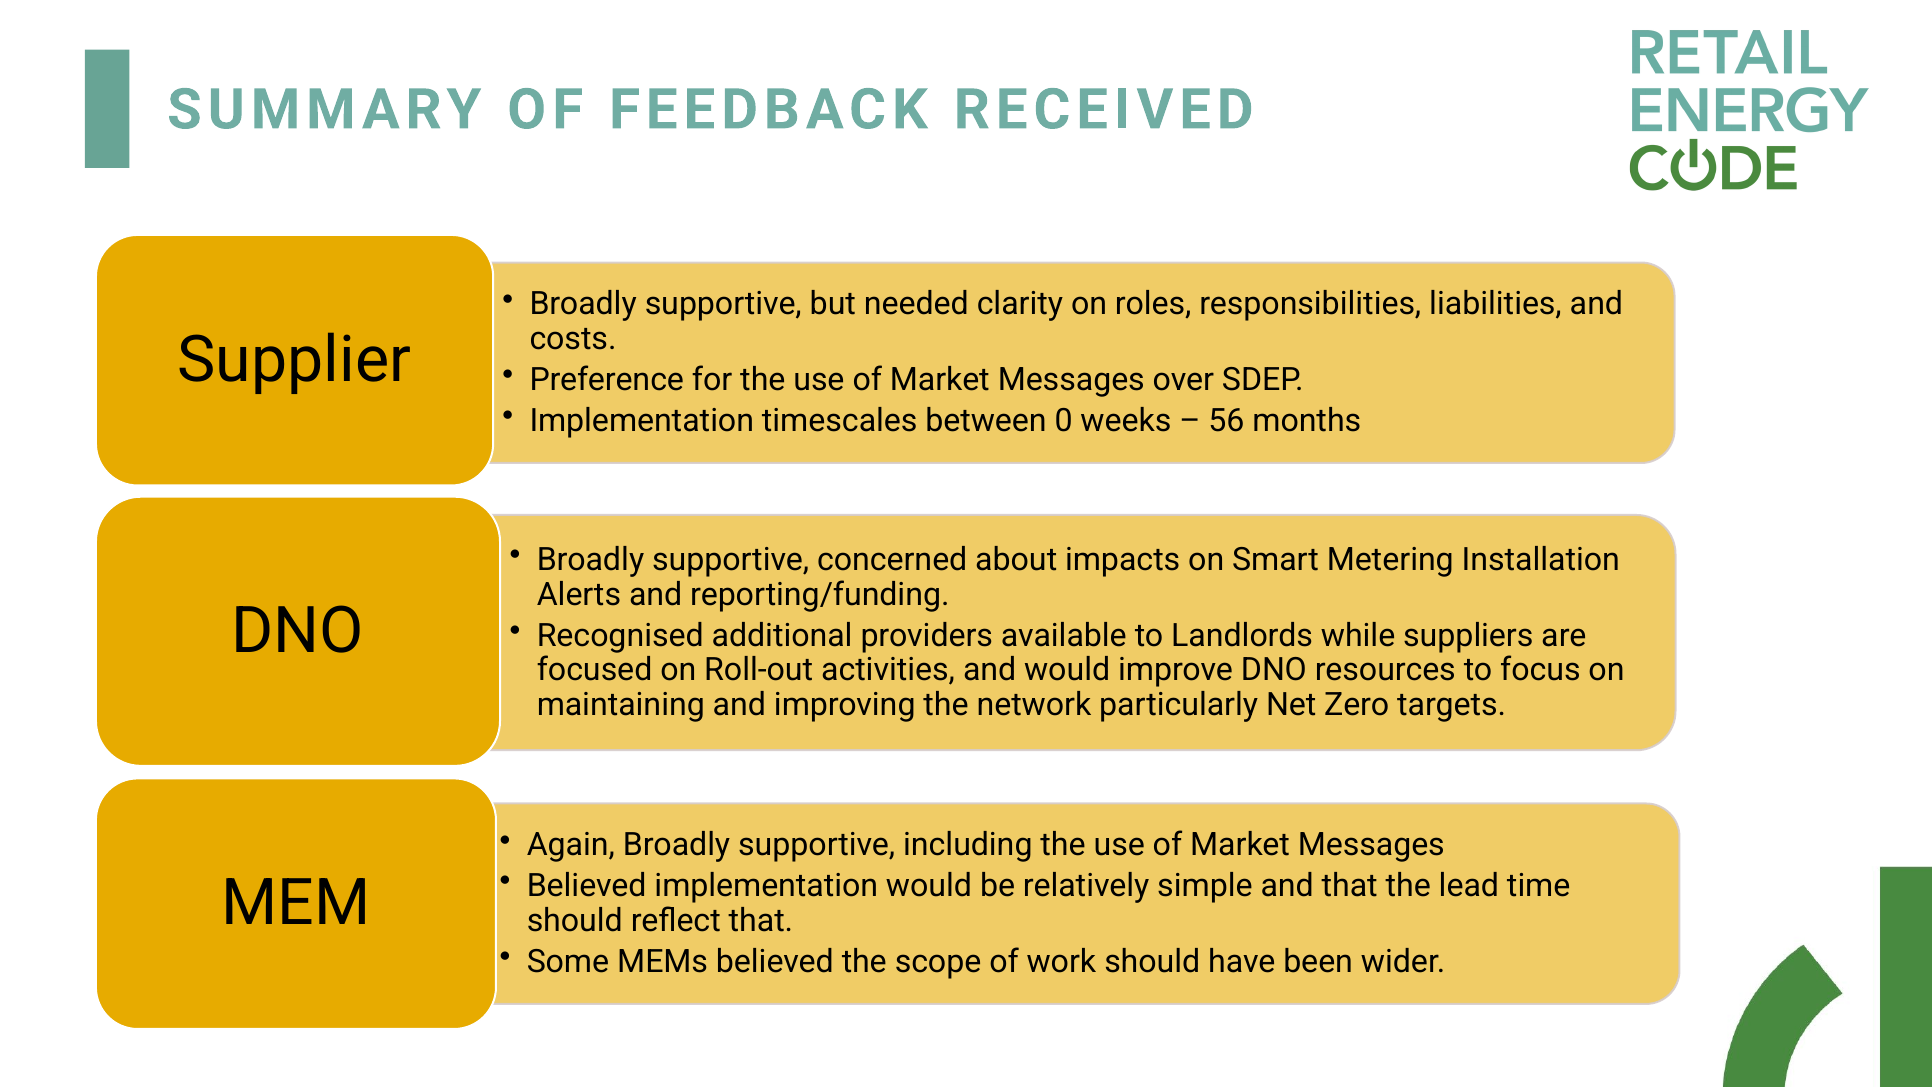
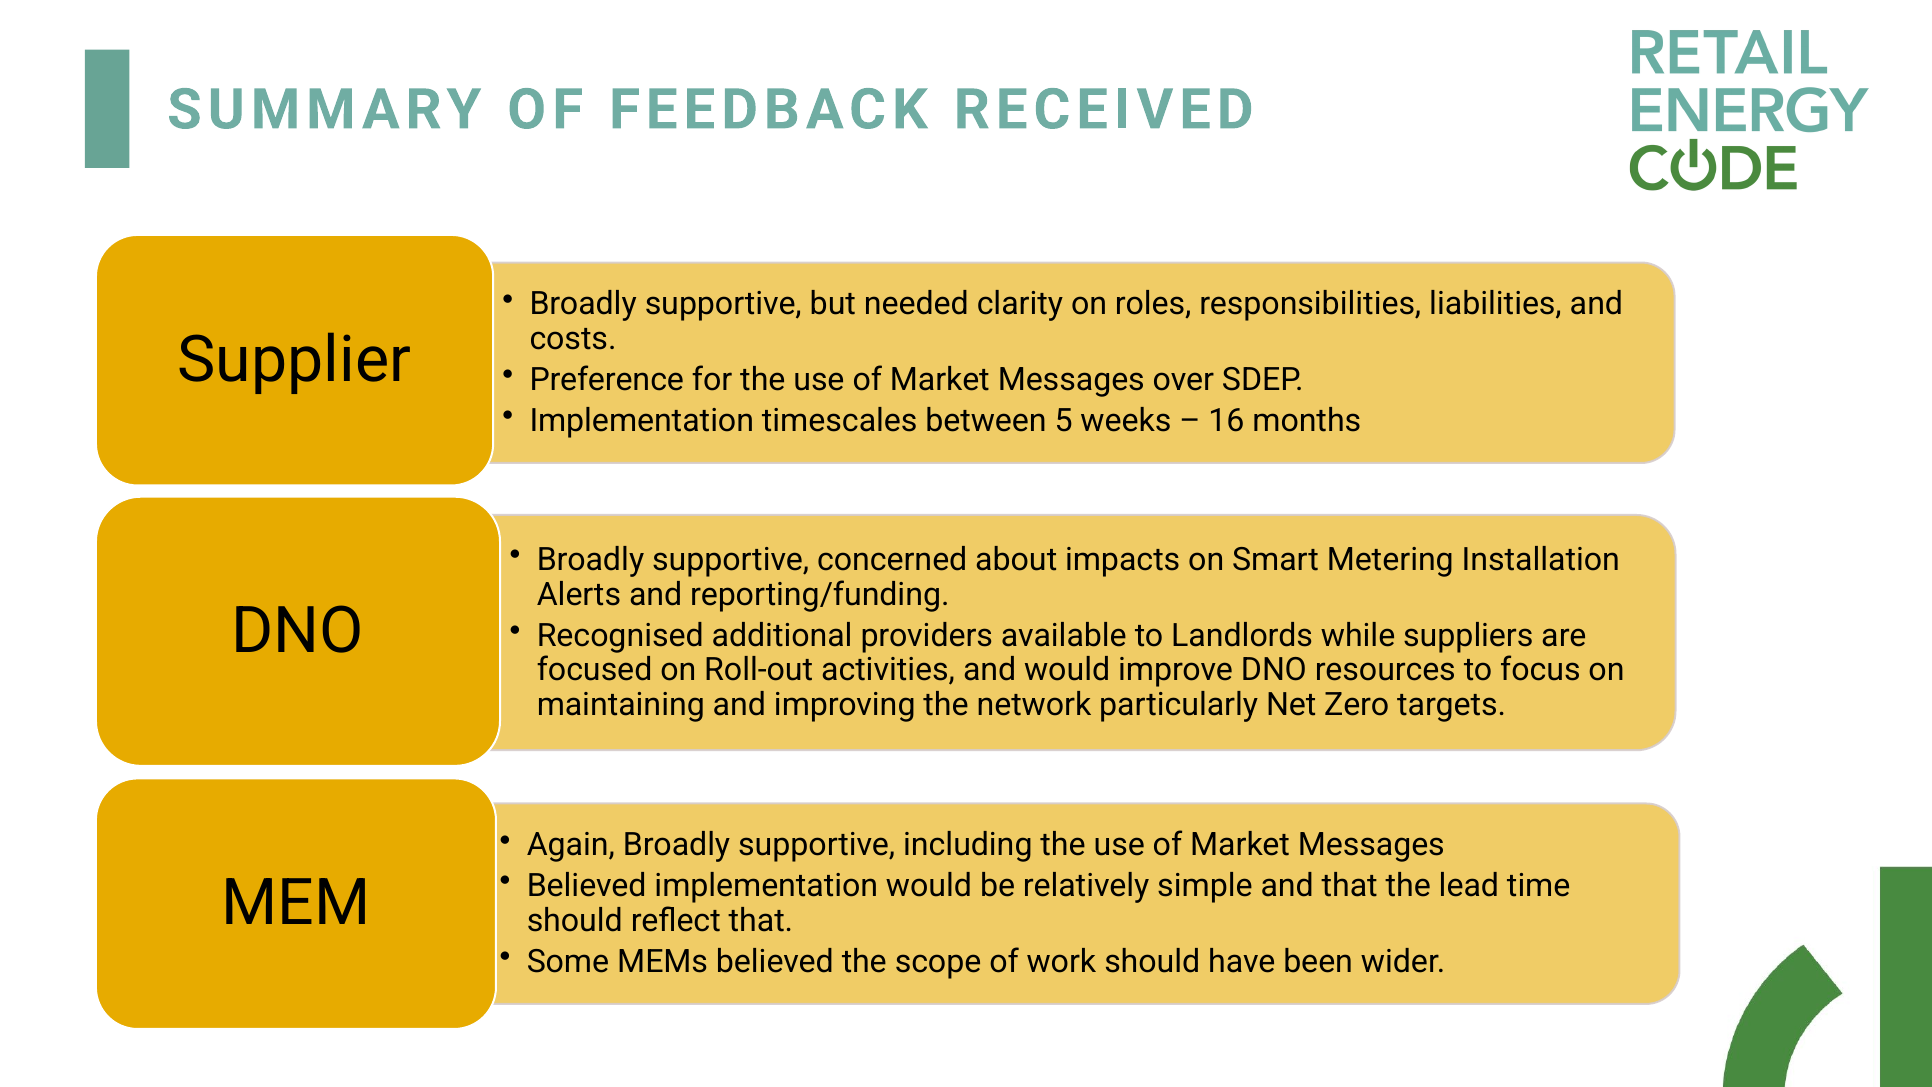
0: 0 -> 5
56: 56 -> 16
